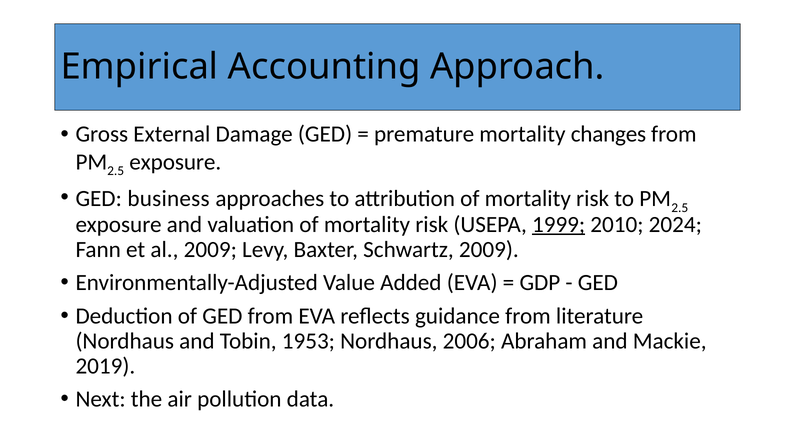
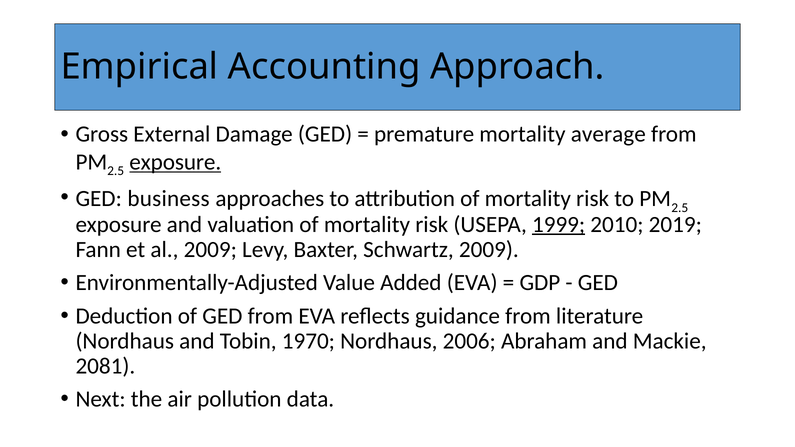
changes: changes -> average
exposure at (175, 162) underline: none -> present
2024: 2024 -> 2019
1953: 1953 -> 1970
2019: 2019 -> 2081
